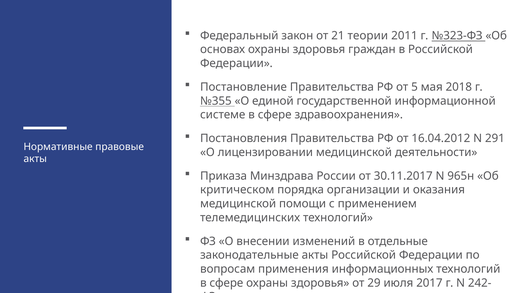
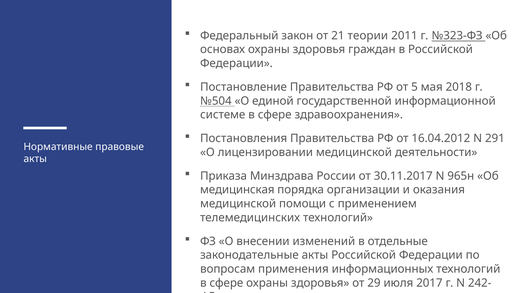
№355: №355 -> №504
критическом: критическом -> медицинская
